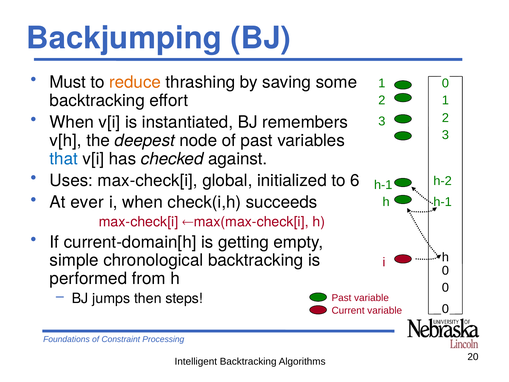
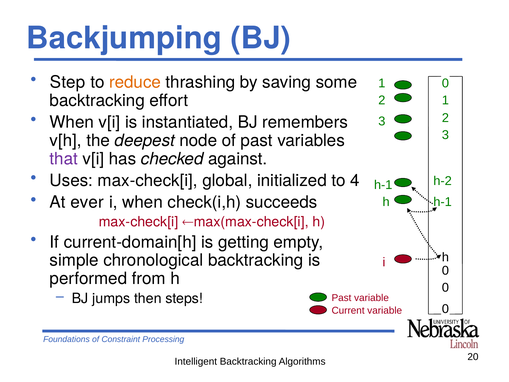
Must: Must -> Step
that colour: blue -> purple
6: 6 -> 4
